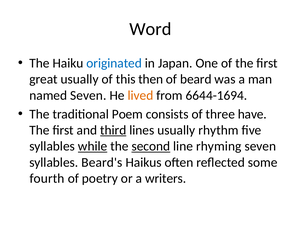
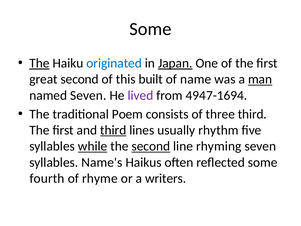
Word at (150, 29): Word -> Some
The at (39, 63) underline: none -> present
Japan underline: none -> present
great usually: usually -> second
then: then -> built
beard: beard -> name
man underline: none -> present
lived colour: orange -> purple
6644-1694: 6644-1694 -> 4947-1694
three have: have -> third
Beard's: Beard's -> Name's
poetry: poetry -> rhyme
